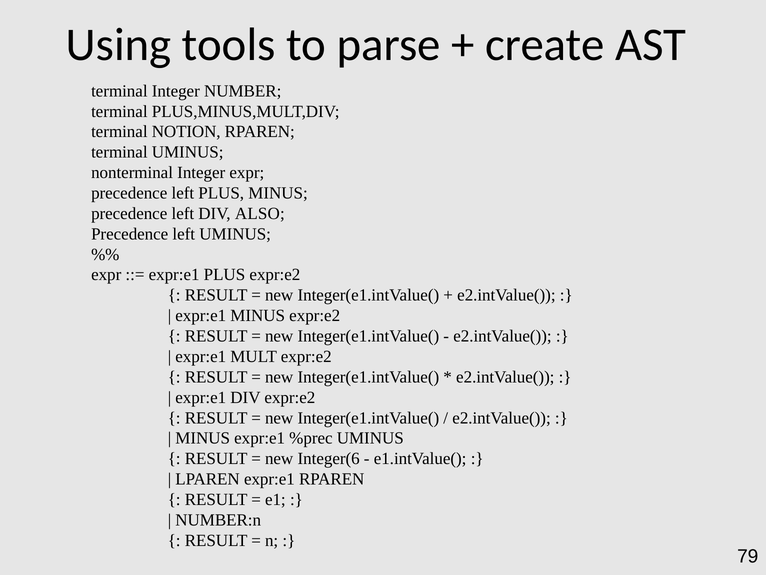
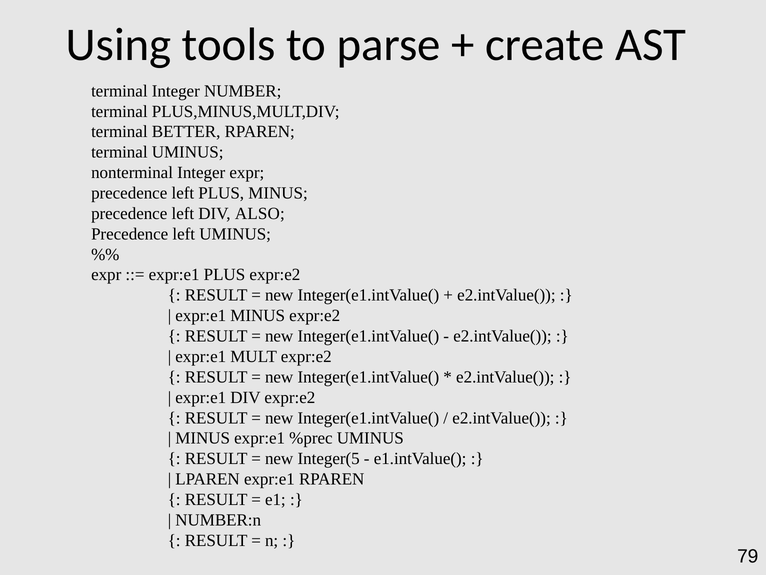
NOTION: NOTION -> BETTER
Integer(6: Integer(6 -> Integer(5
